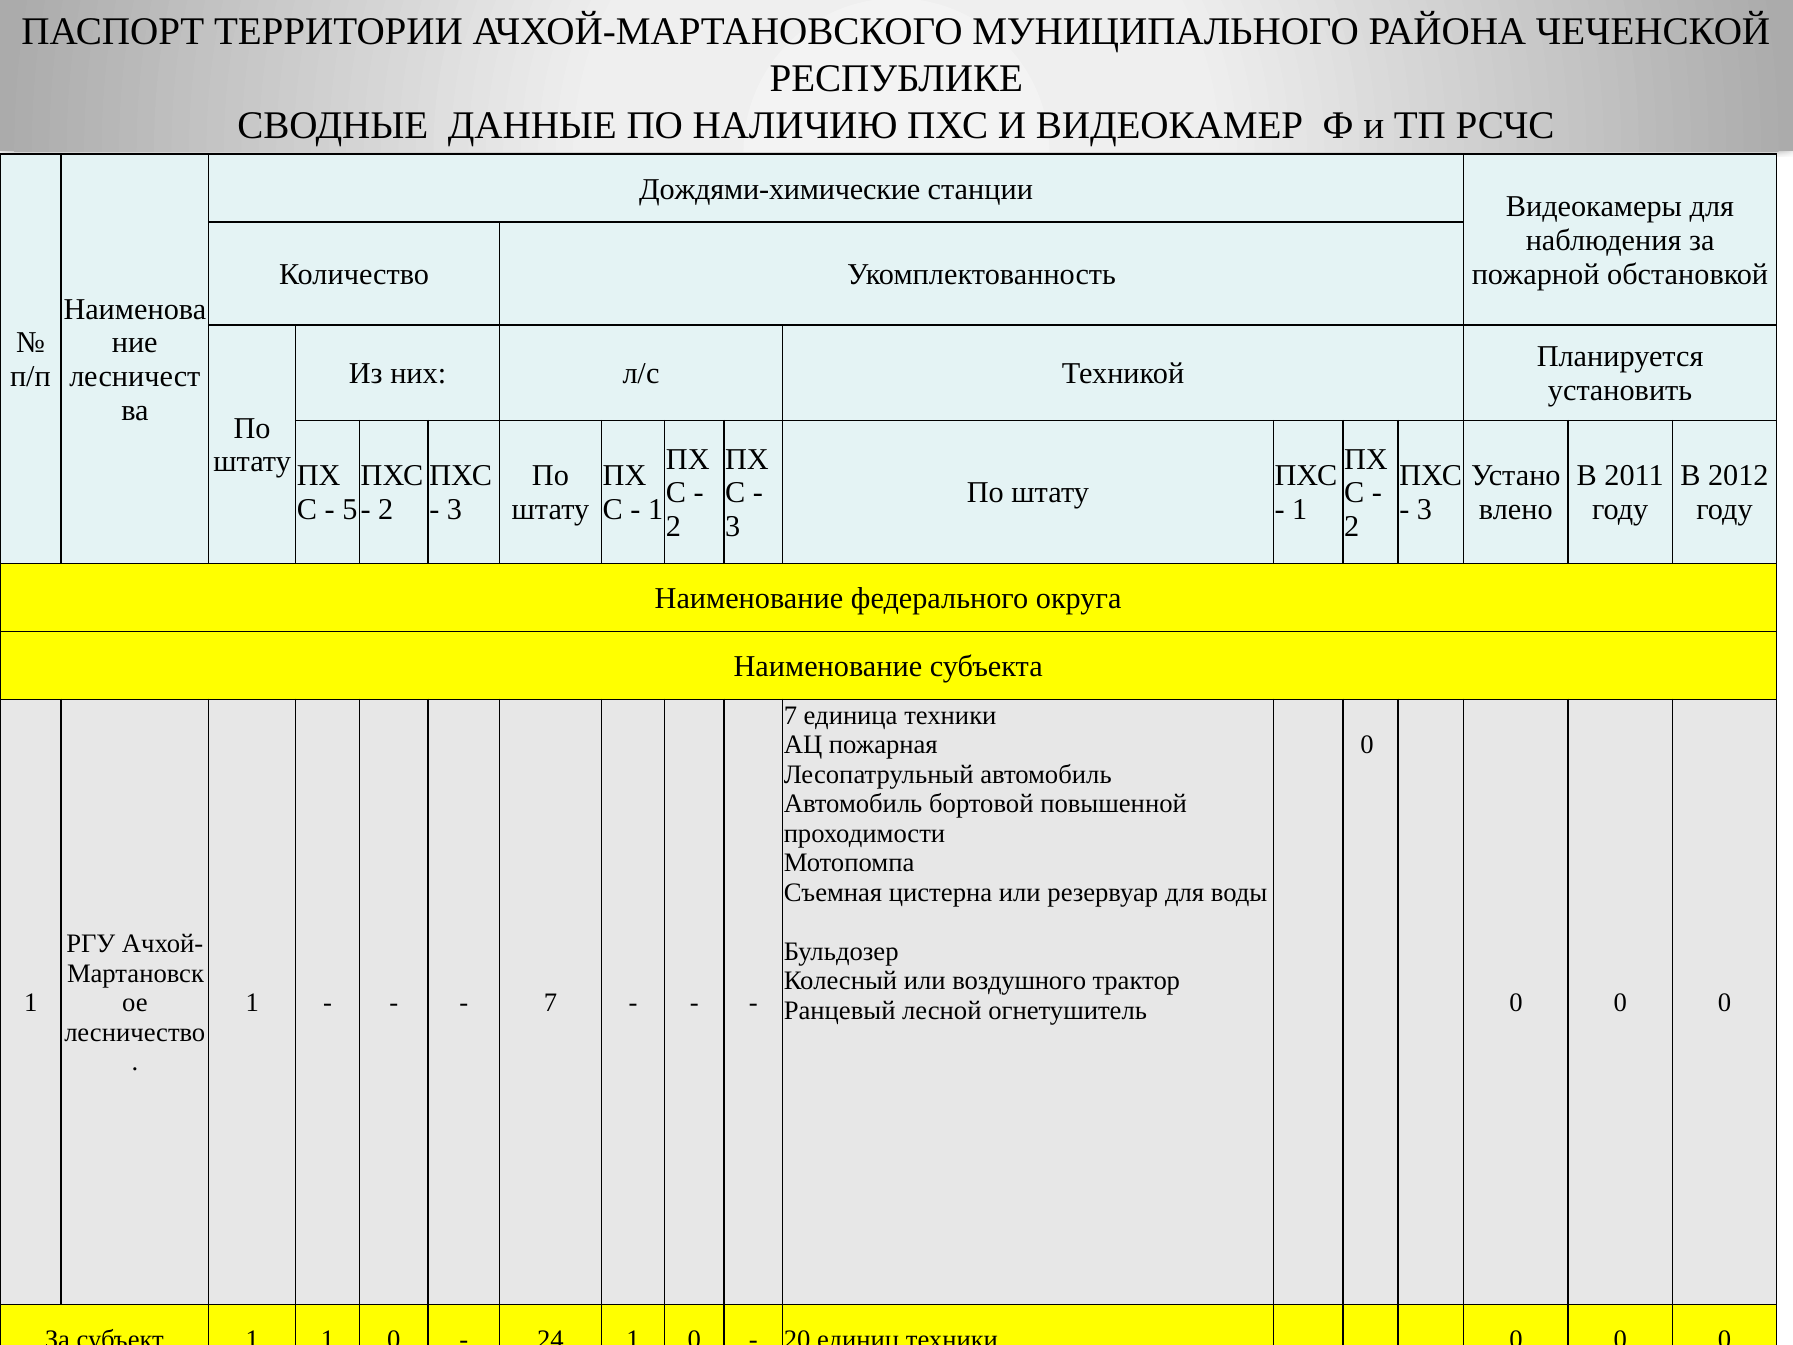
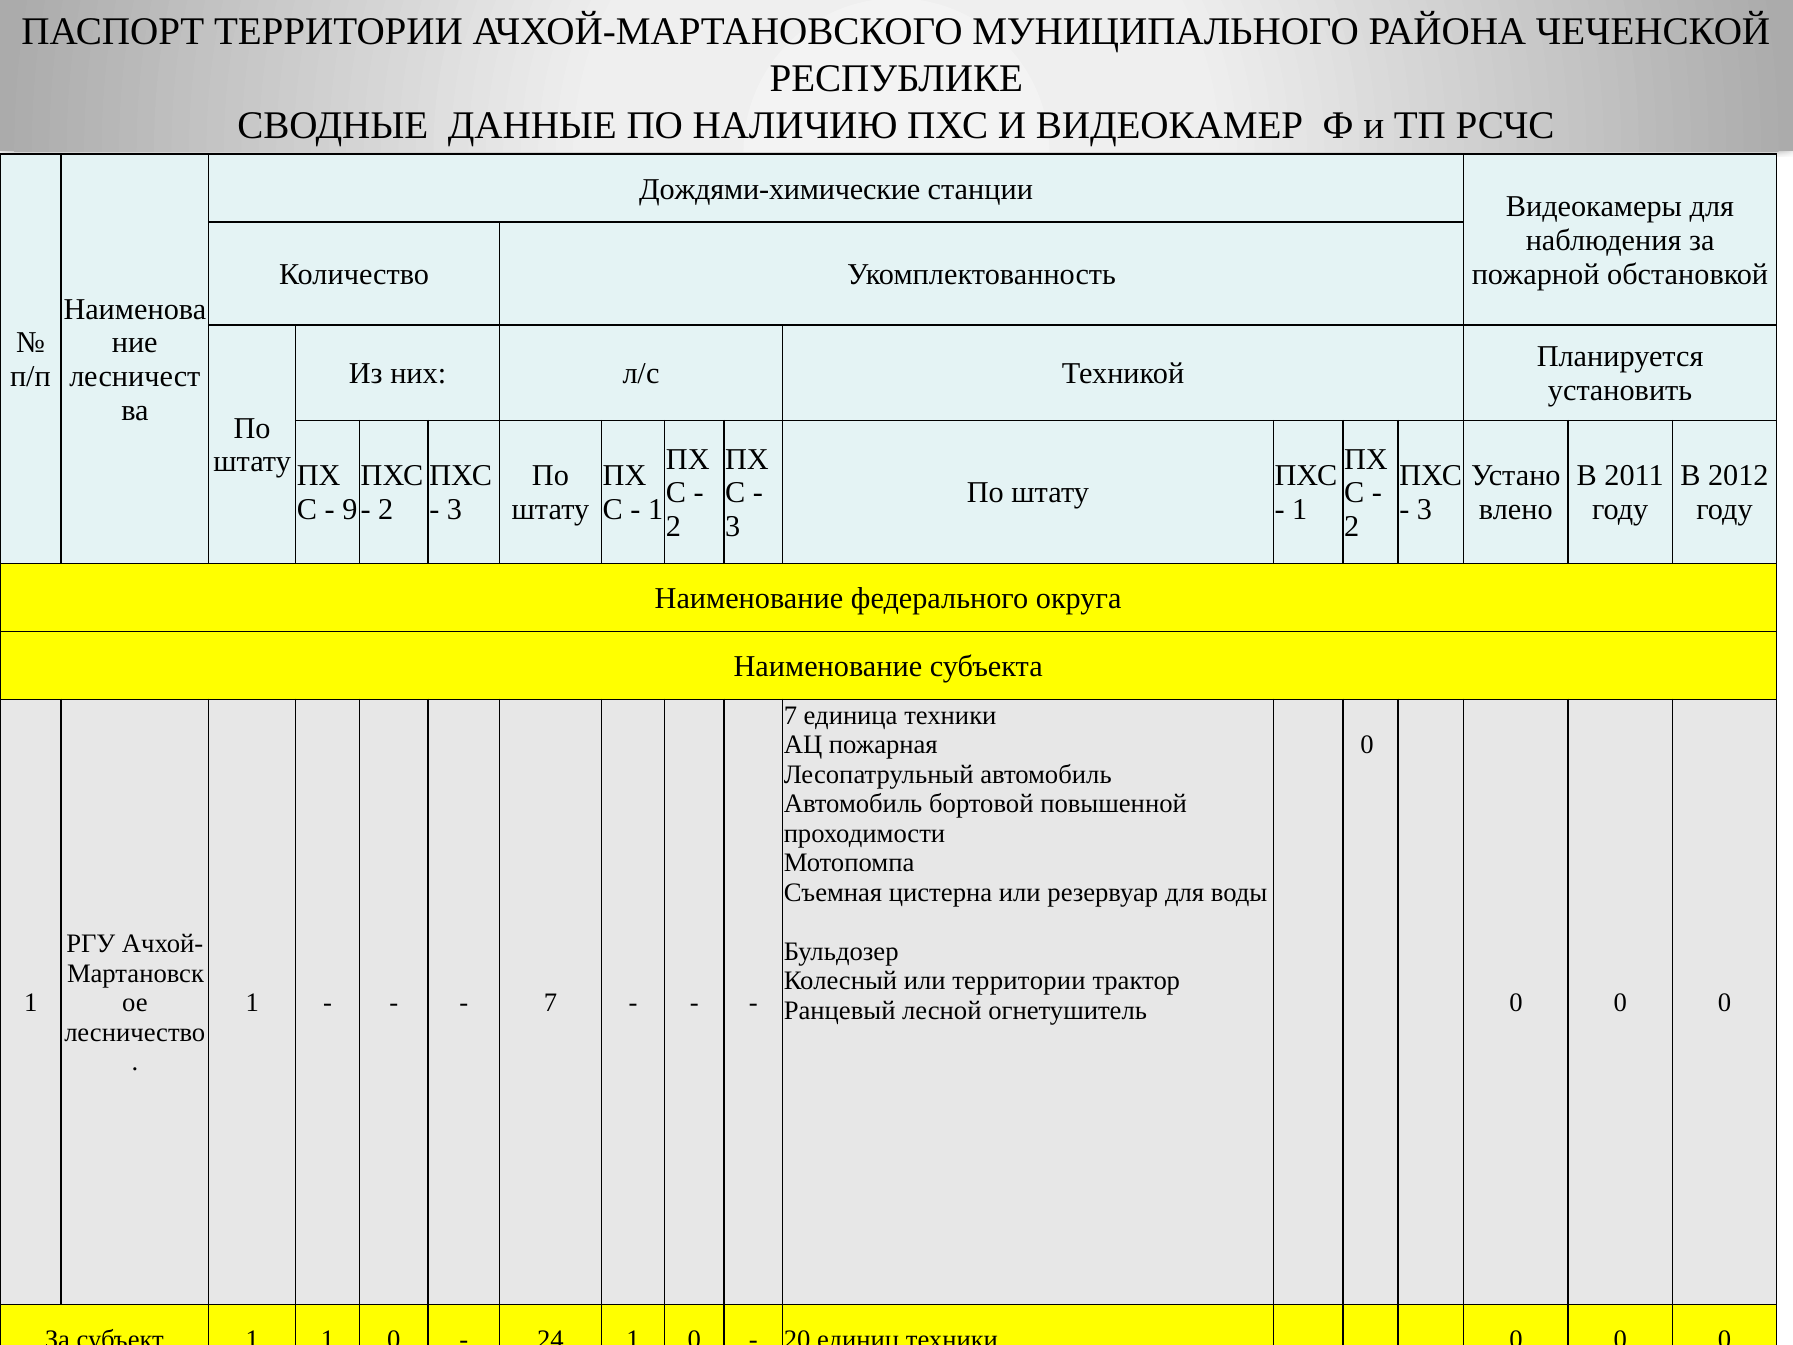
5: 5 -> 9
или воздушного: воздушного -> территории
